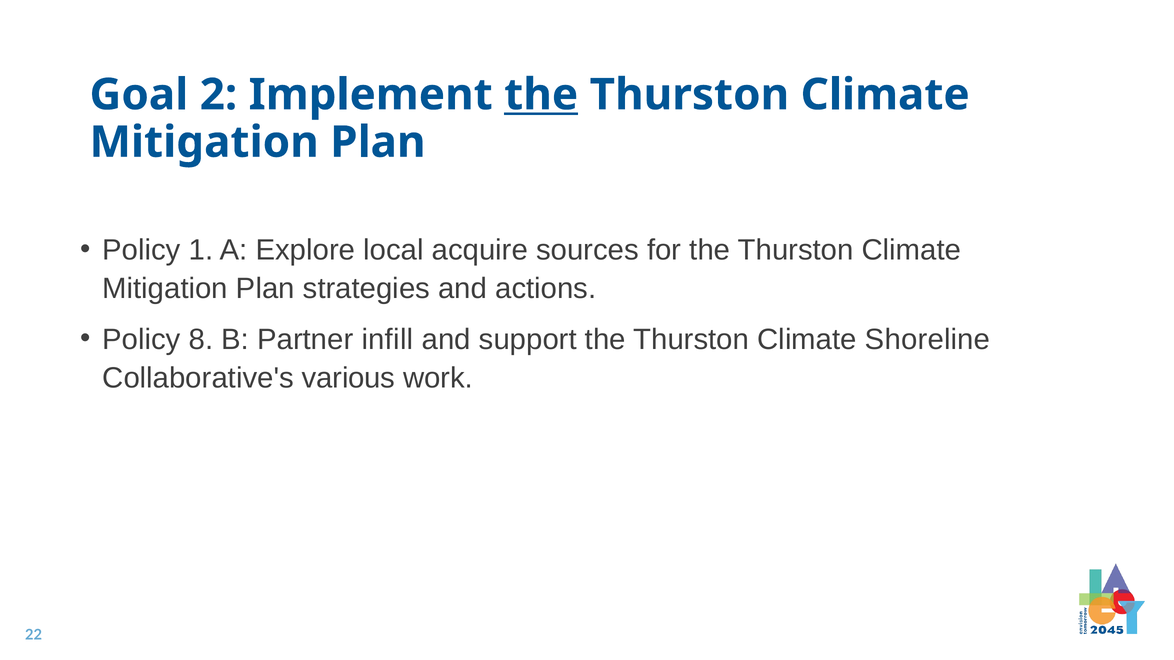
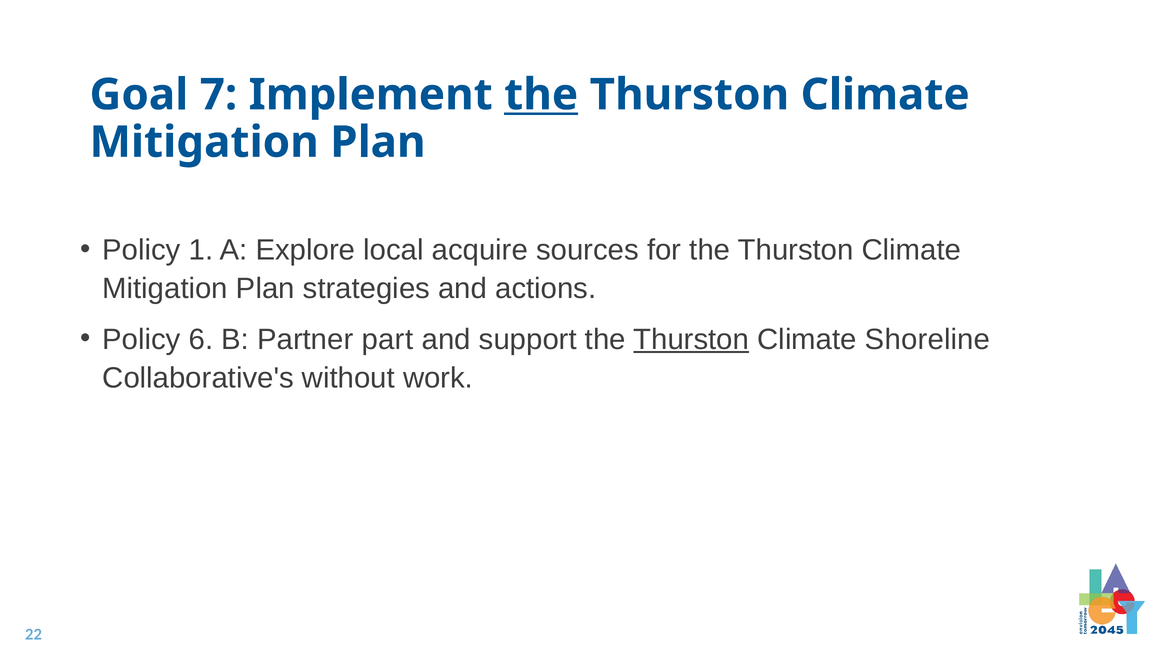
2: 2 -> 7
8: 8 -> 6
infill: infill -> part
Thurston at (691, 340) underline: none -> present
various: various -> without
